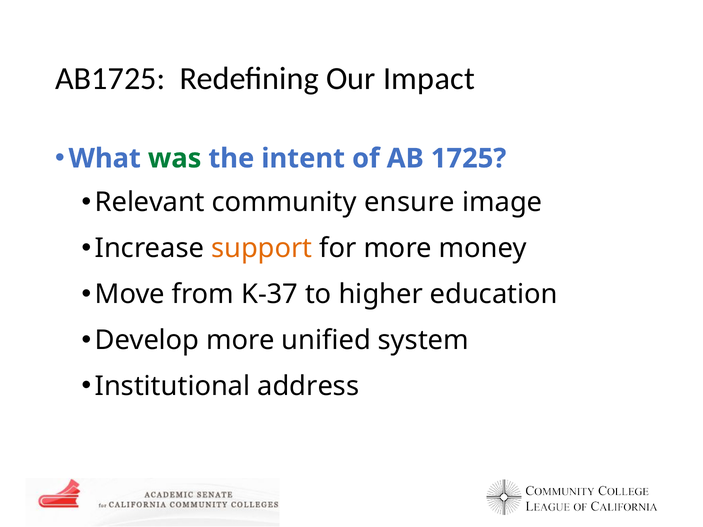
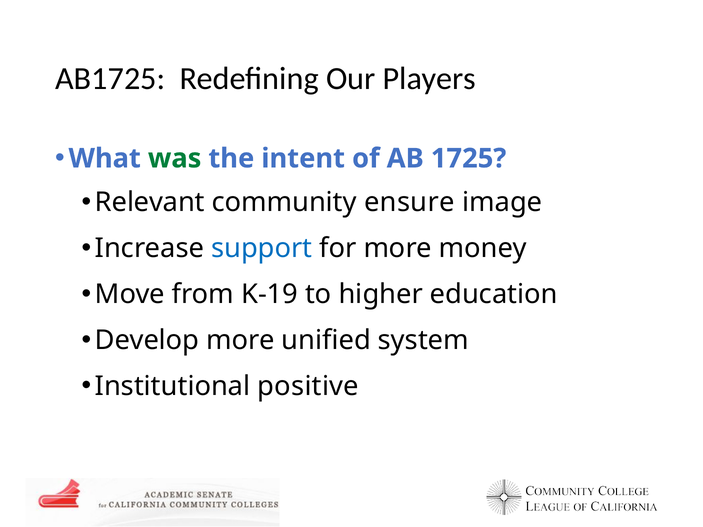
Impact: Impact -> Players
support colour: orange -> blue
K-37: K-37 -> K-19
address: address -> positive
